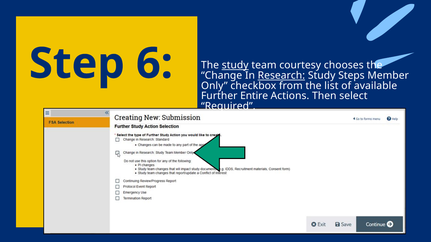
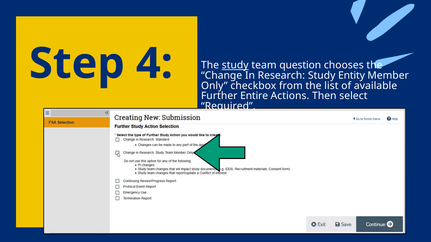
6: 6 -> 4
courtesy: courtesy -> question
Research underline: present -> none
Steps: Steps -> Entity
